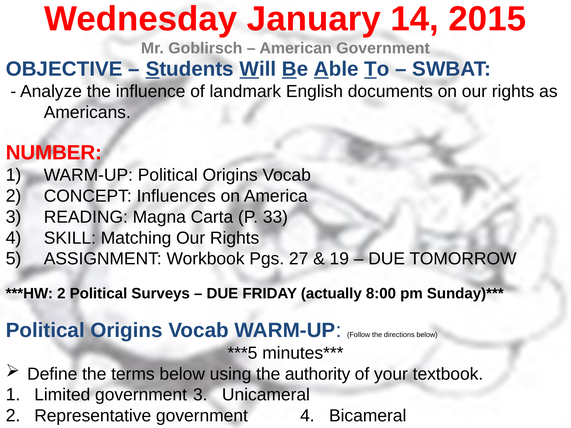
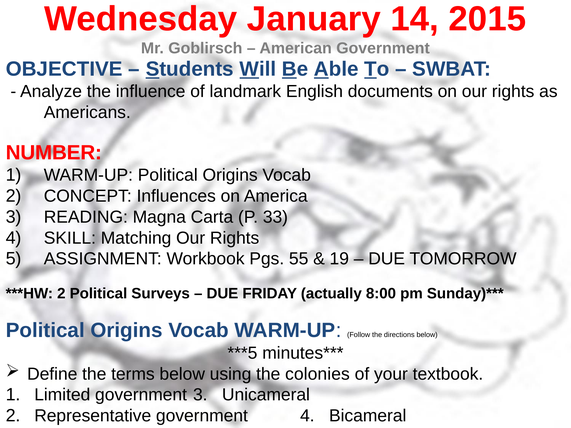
27: 27 -> 55
authority: authority -> colonies
